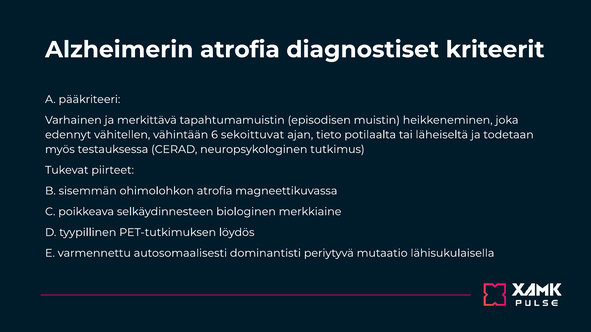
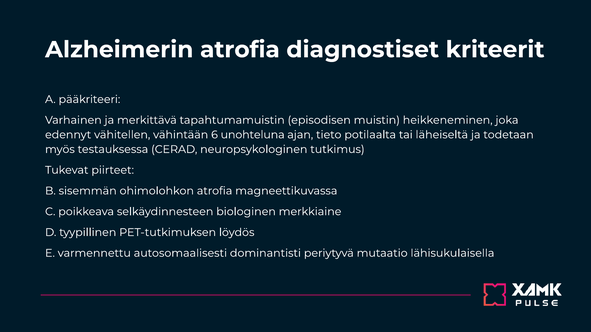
sekoittuvat: sekoittuvat -> unohteluna
